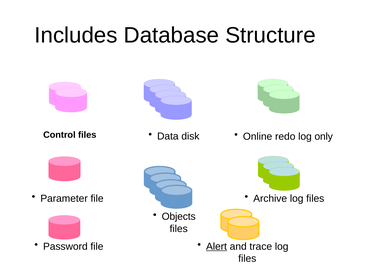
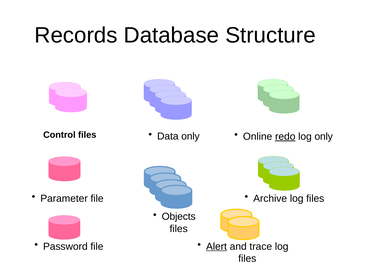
Includes: Includes -> Records
Data disk: disk -> only
redo underline: none -> present
